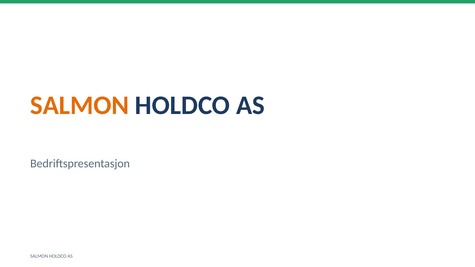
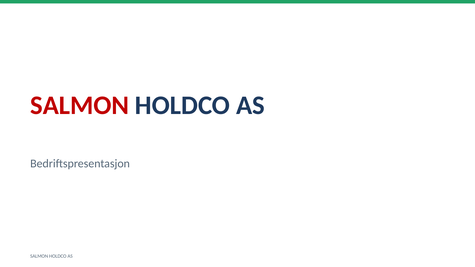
SALMON at (80, 105) colour: orange -> red
